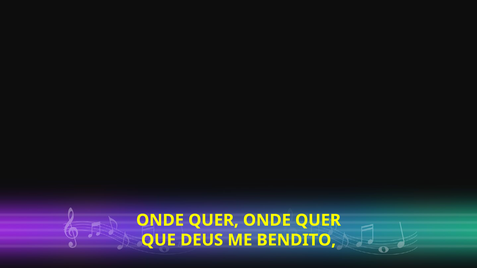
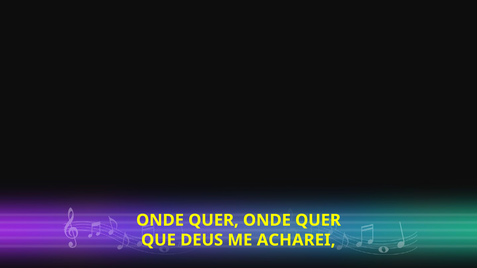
BENDITO: BENDITO -> ACHAREI
